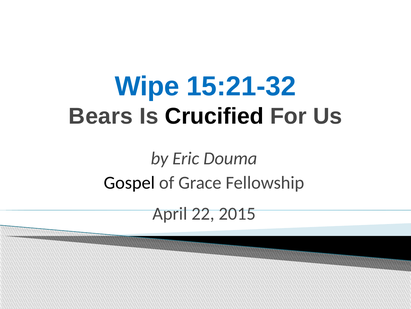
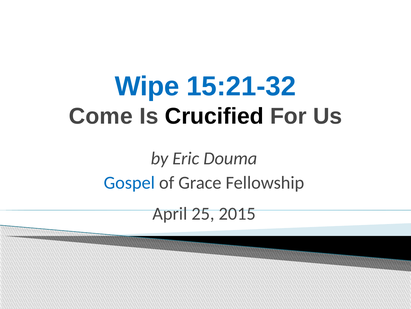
Bears: Bears -> Come
Gospel colour: black -> blue
22: 22 -> 25
